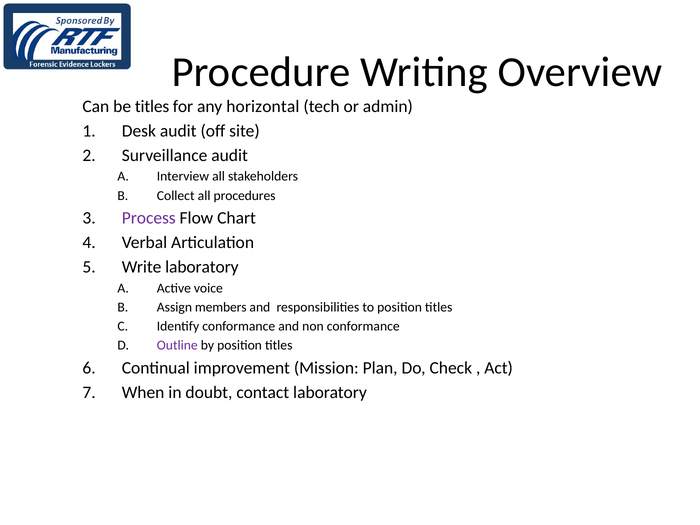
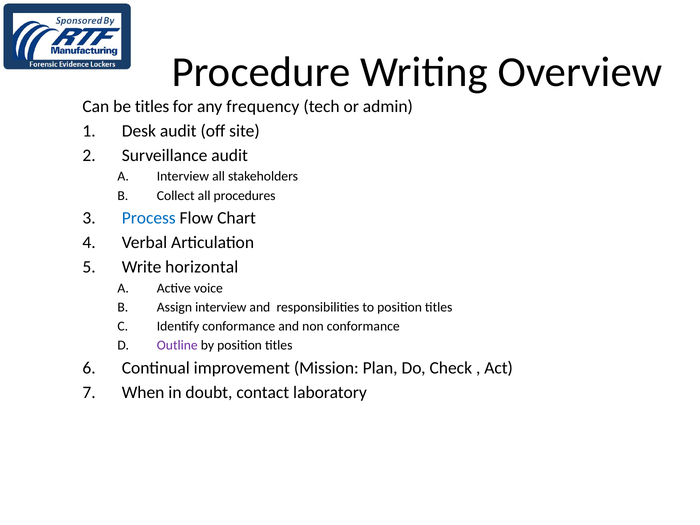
horizontal: horizontal -> frequency
Process colour: purple -> blue
Write laboratory: laboratory -> horizontal
Assign members: members -> interview
